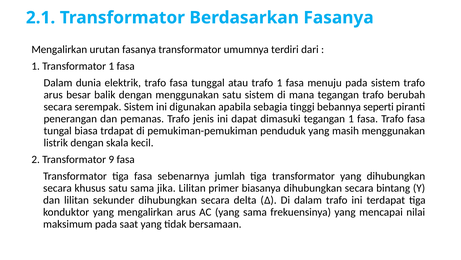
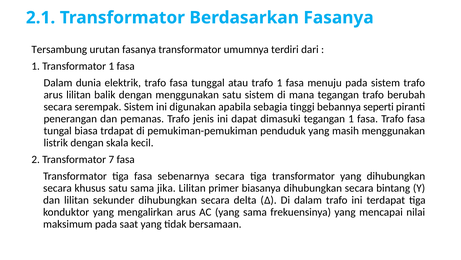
Mengalirkan at (59, 49): Mengalirkan -> Tersambung
arus besar: besar -> lilitan
9: 9 -> 7
sebenarnya jumlah: jumlah -> secara
